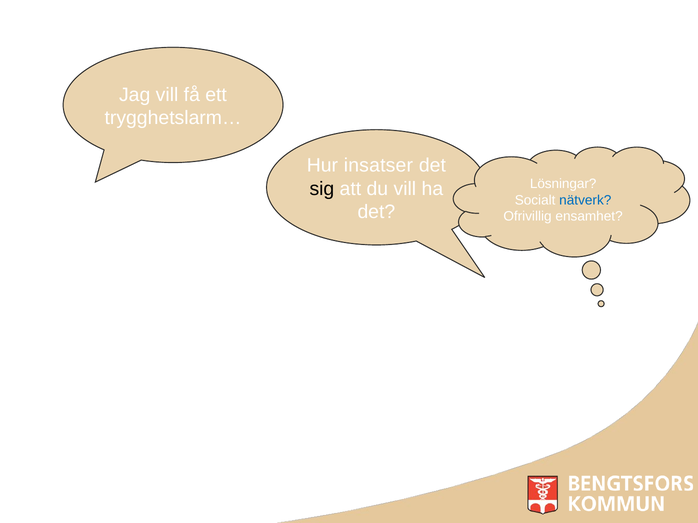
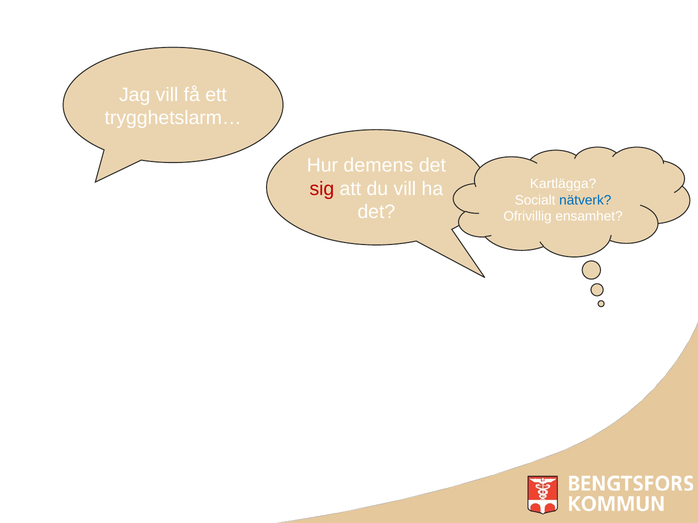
insatser: insatser -> demens
Lösningar: Lösningar -> Kartlägga
sig colour: black -> red
